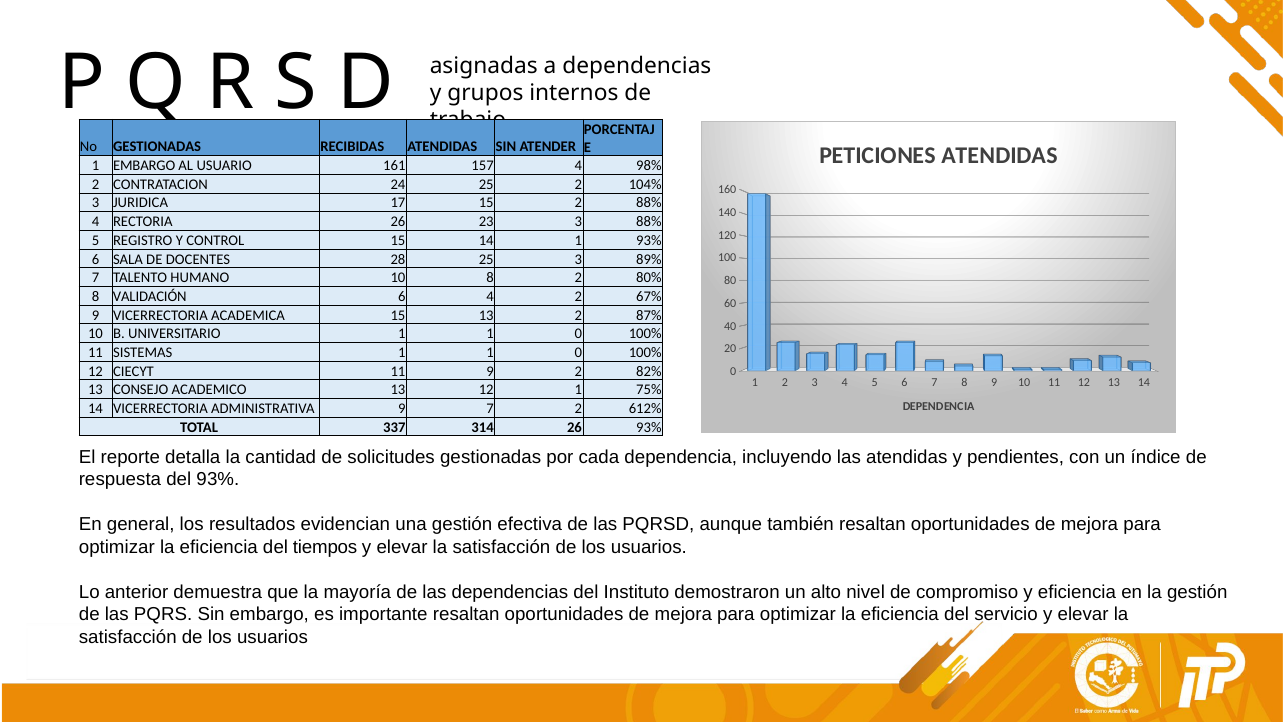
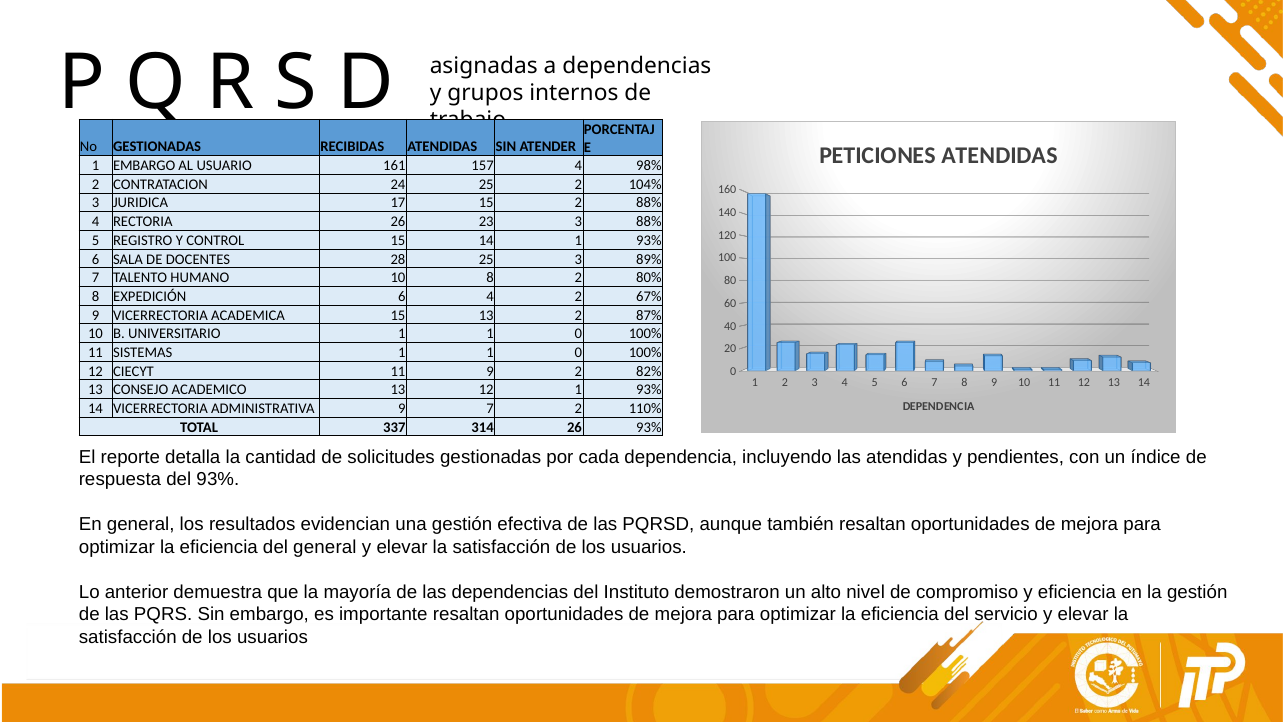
VALIDACIÓN: VALIDACIÓN -> EXPEDICIÓN
12 1 75%: 75% -> 93%
612%: 612% -> 110%
del tiempos: tiempos -> general
